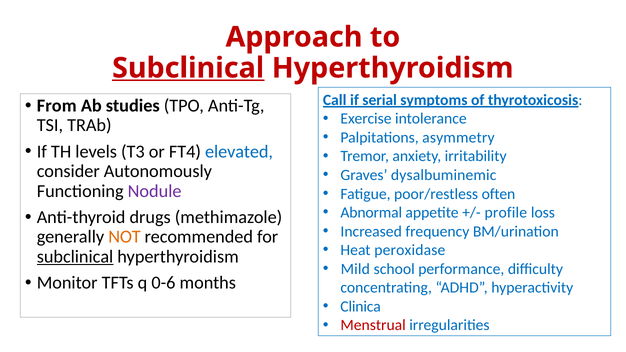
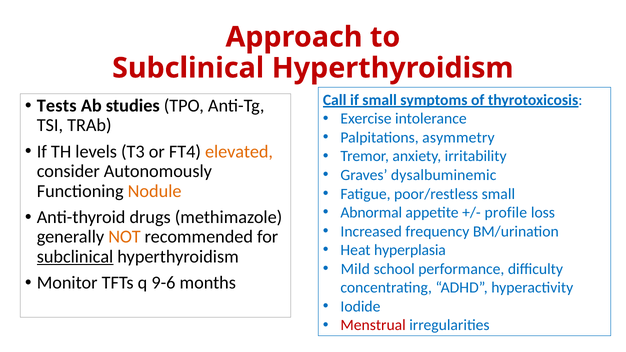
Subclinical at (188, 68) underline: present -> none
if serial: serial -> small
From: From -> Tests
elevated colour: blue -> orange
Nodule colour: purple -> orange
poor/restless often: often -> small
peroxidase: peroxidase -> hyperplasia
0-6: 0-6 -> 9-6
Clinica: Clinica -> Iodide
